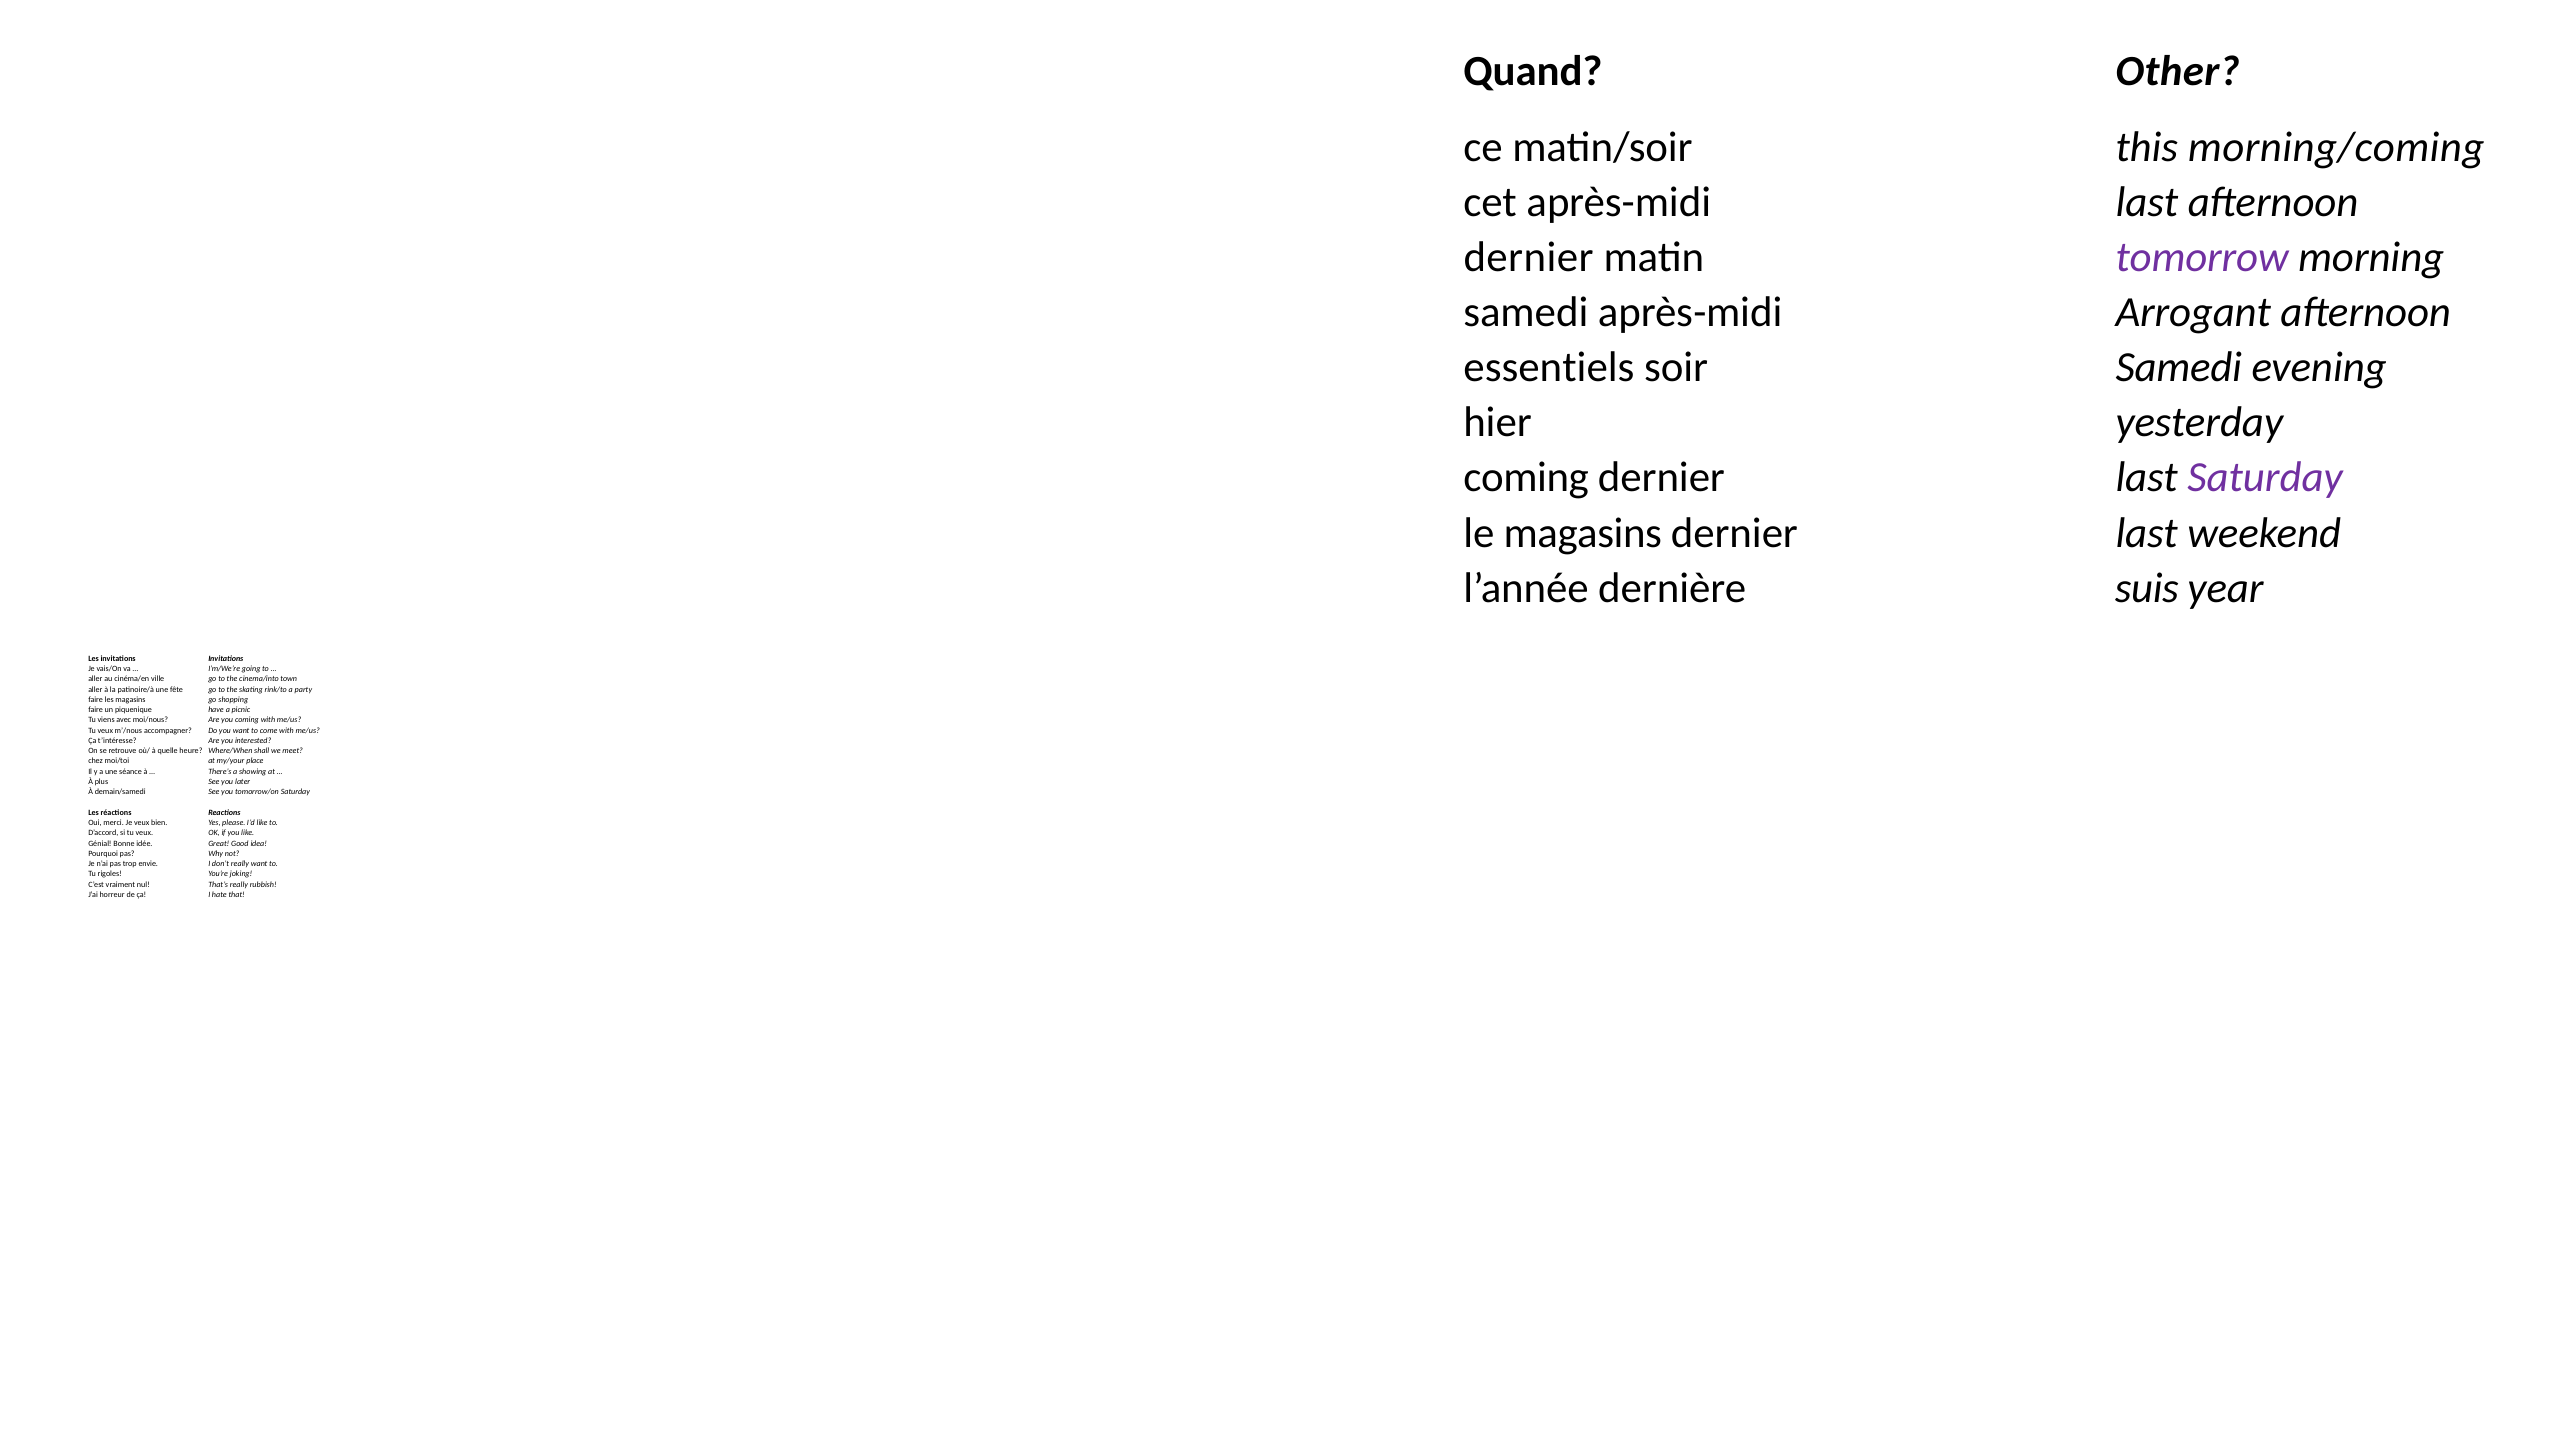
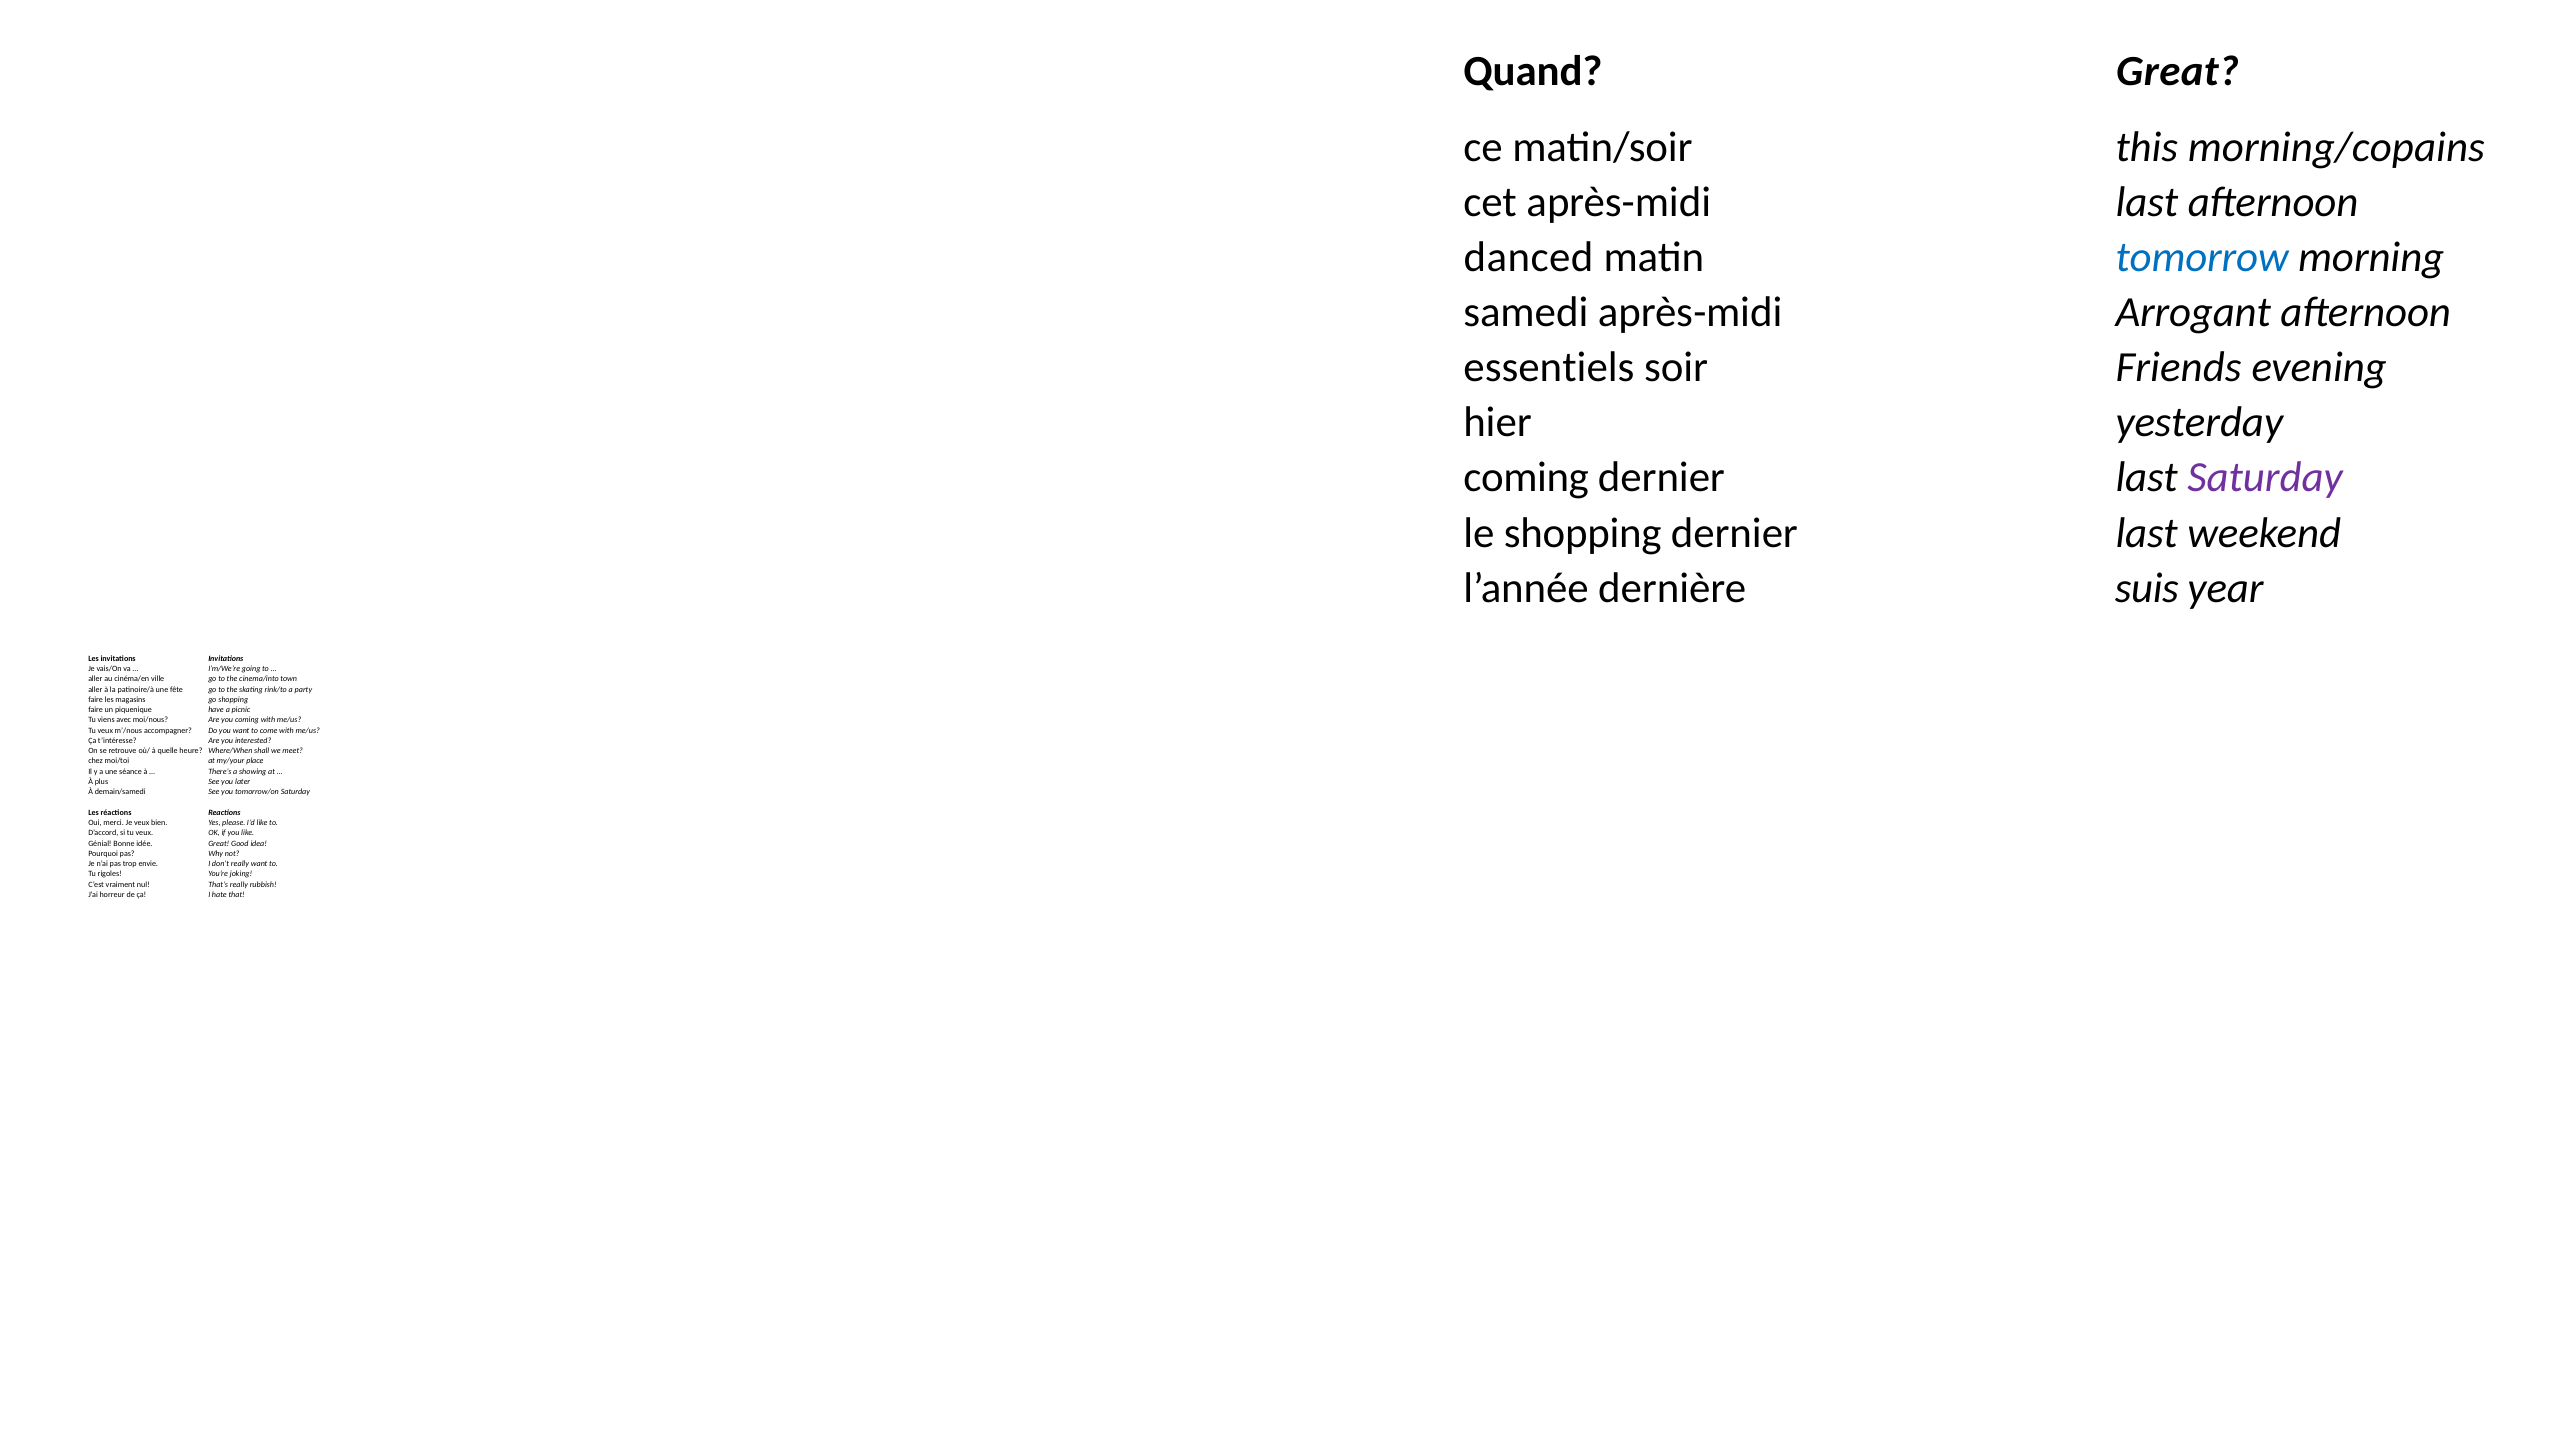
Quand Other: Other -> Great
morning/coming: morning/coming -> morning/copains
dernier at (1528, 258): dernier -> danced
tomorrow colour: purple -> blue
soir Samedi: Samedi -> Friends
le magasins: magasins -> shopping
